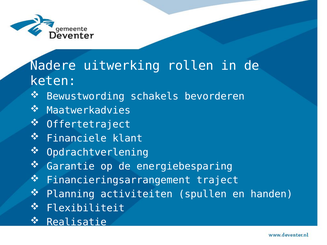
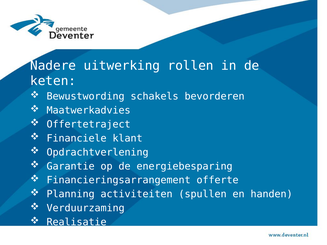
traject: traject -> offerte
Flexibiliteit: Flexibiliteit -> Verduurzaming
